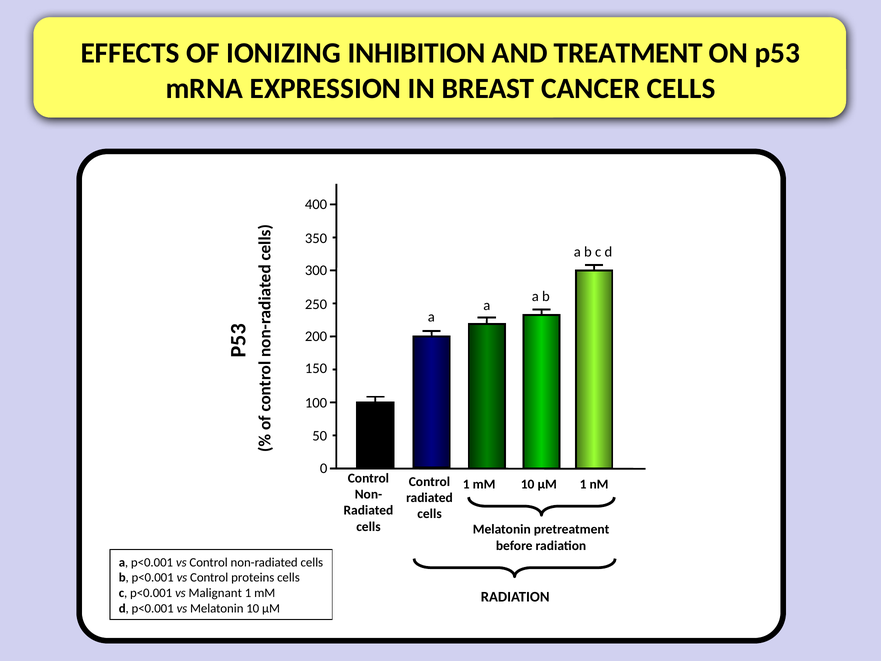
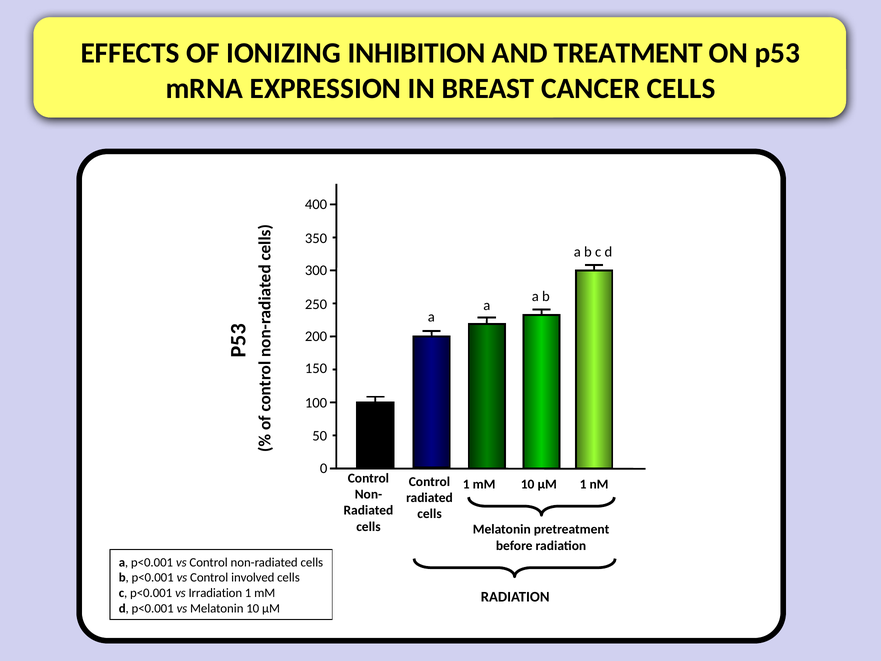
proteins: proteins -> involved
Malignant: Malignant -> Irradiation
